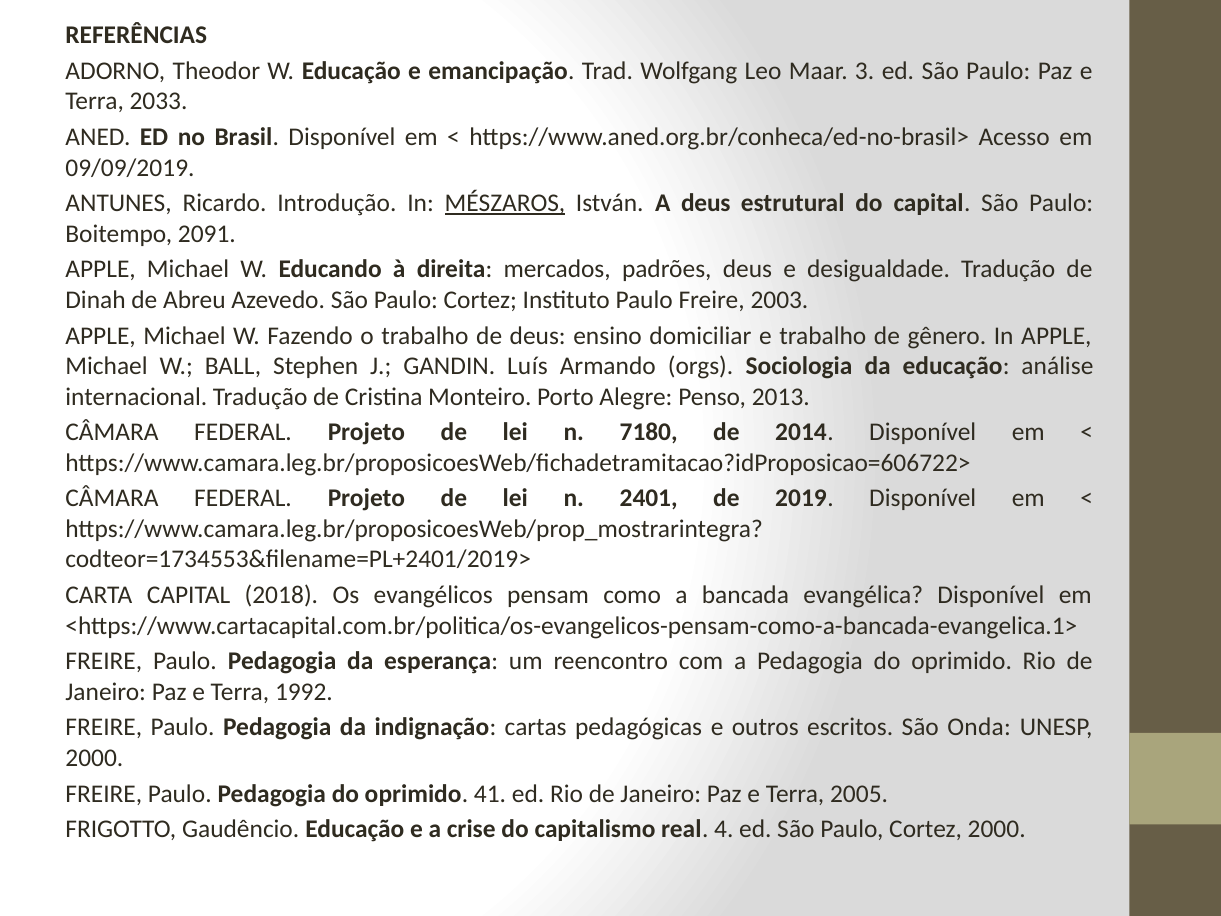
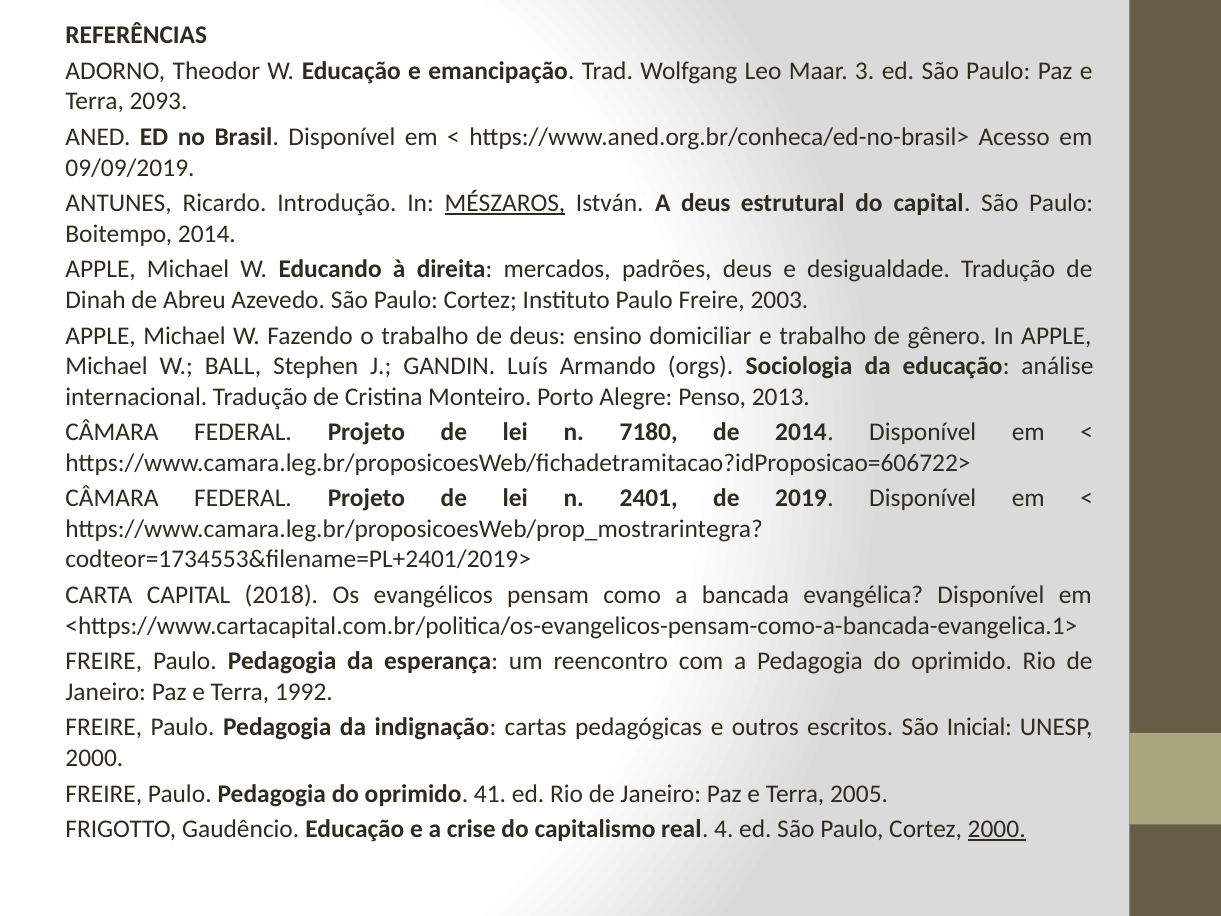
2033: 2033 -> 2093
Boitempo 2091: 2091 -> 2014
Onda: Onda -> Inicial
2000 at (997, 829) underline: none -> present
